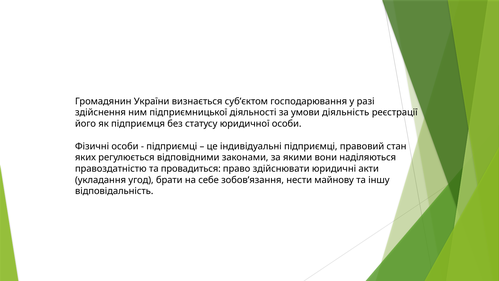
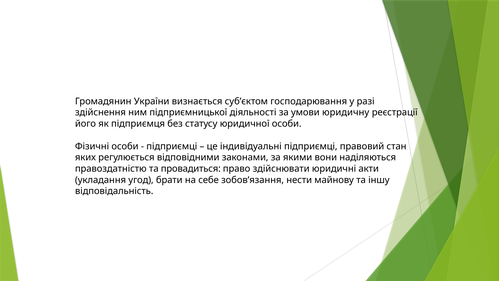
діяльність: діяльність -> юридичну
